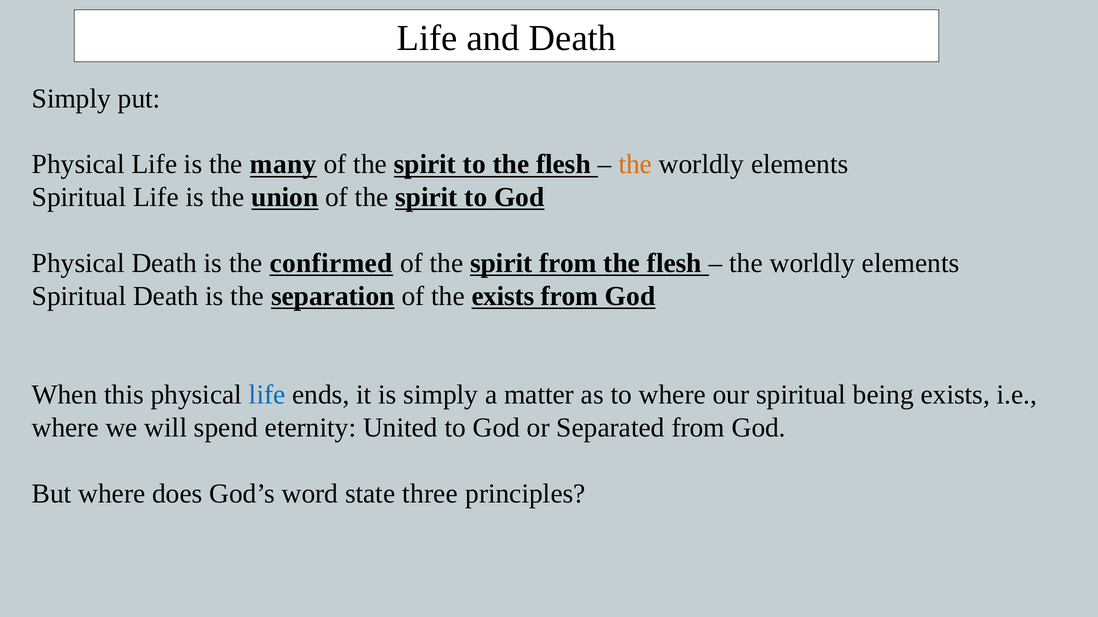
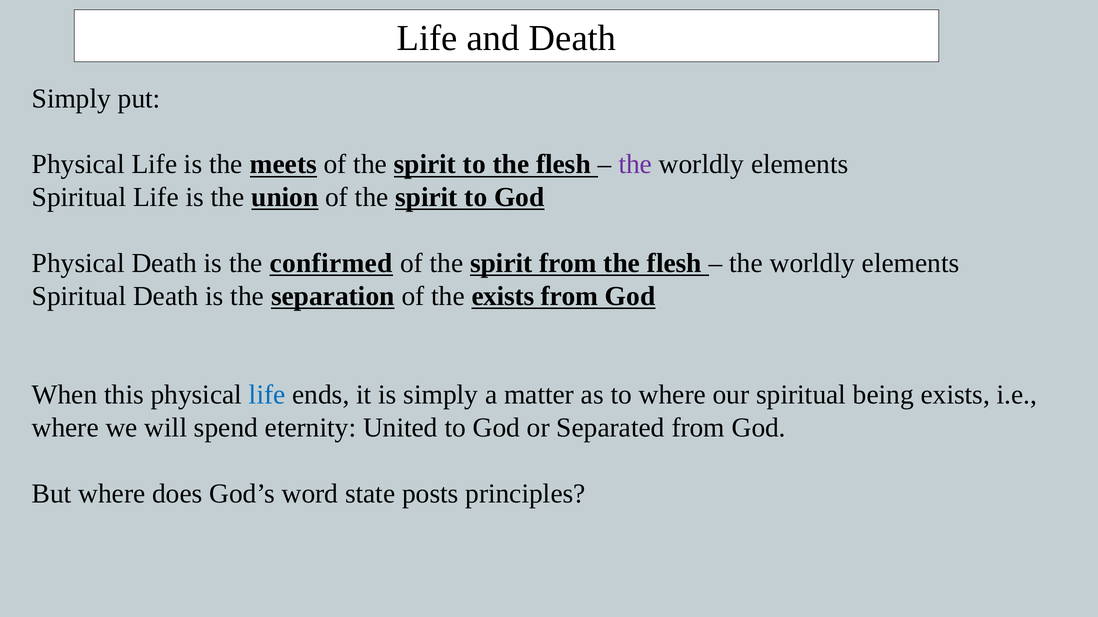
many: many -> meets
the at (635, 165) colour: orange -> purple
three: three -> posts
